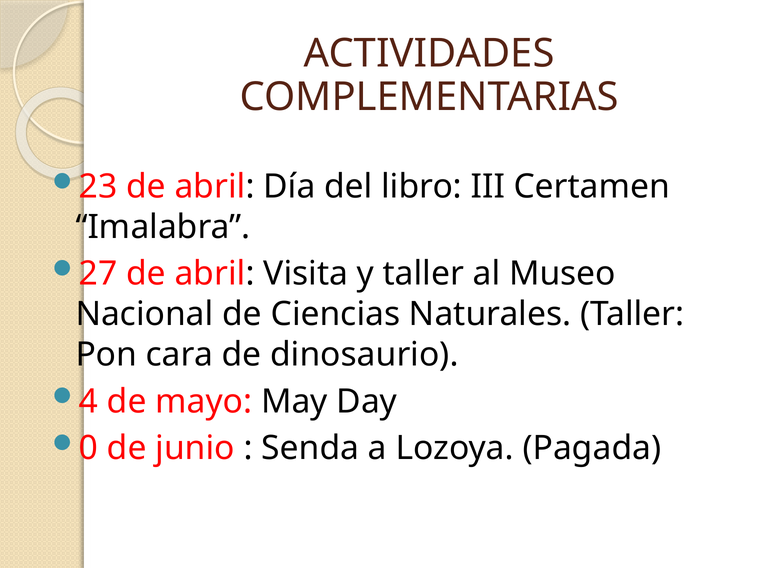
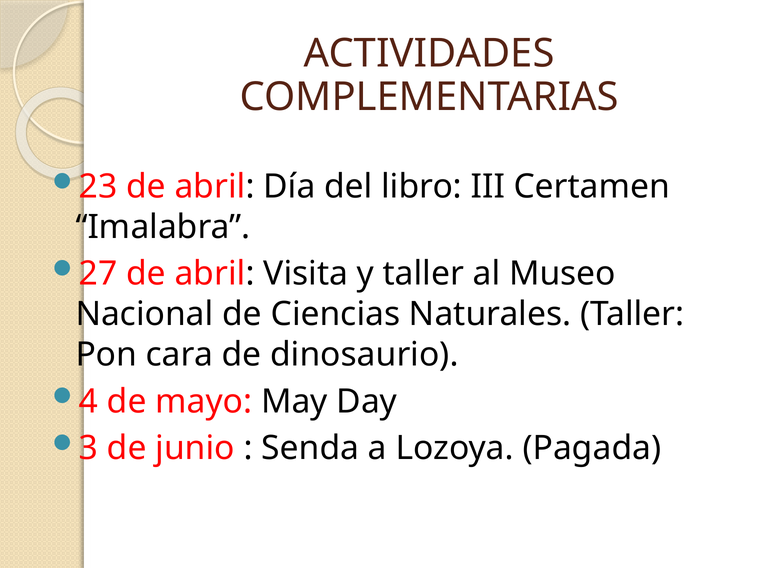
0: 0 -> 3
